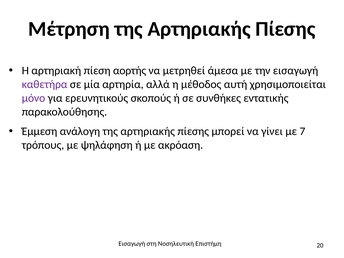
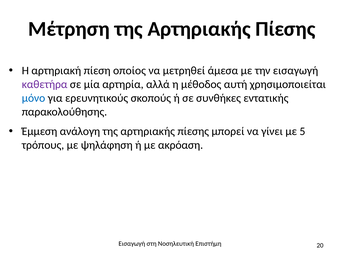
αορτής: αορτής -> οποίος
μόνο colour: purple -> blue
7: 7 -> 5
